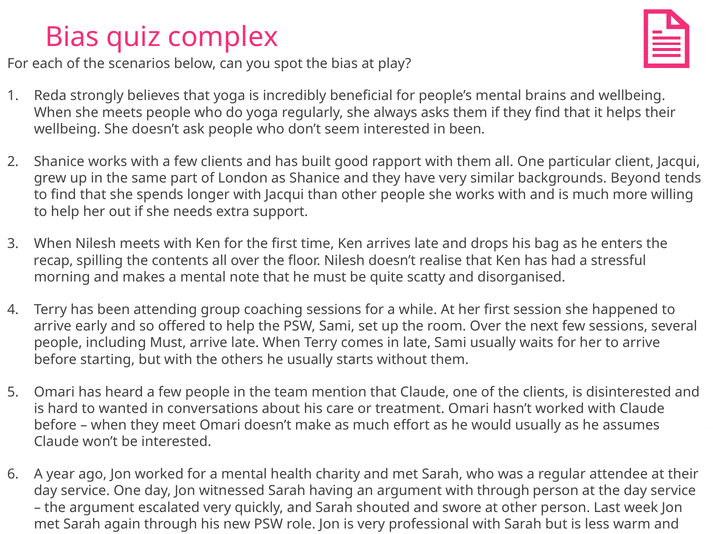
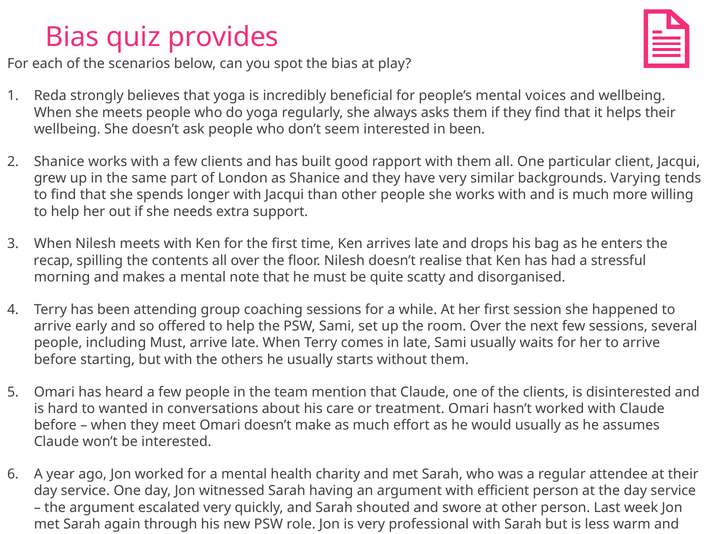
complex: complex -> provides
brains: brains -> voices
Beyond: Beyond -> Varying
with through: through -> efficient
